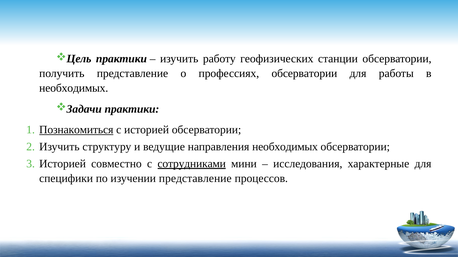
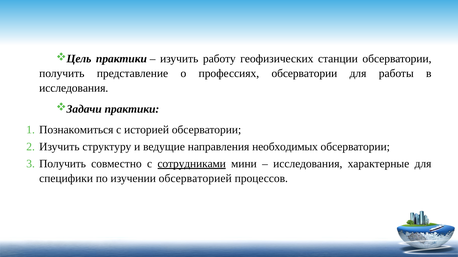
необходимых at (74, 88): необходимых -> исследования
Познакомиться underline: present -> none
Историей at (63, 164): Историей -> Получить
изучении представление: представление -> обсерваторией
